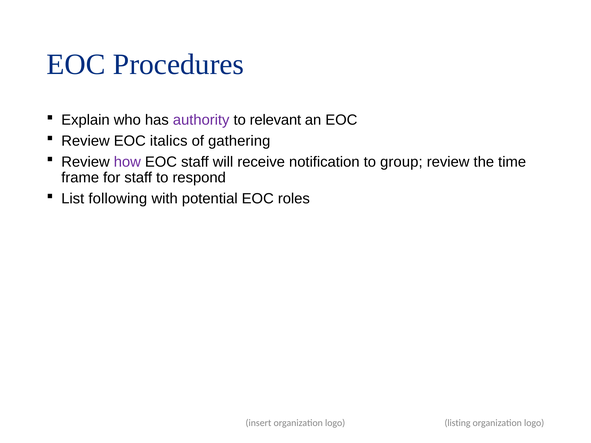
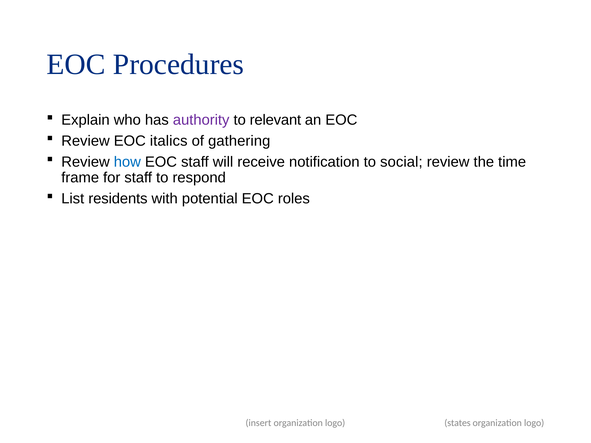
how colour: purple -> blue
group: group -> social
following: following -> residents
listing: listing -> states
